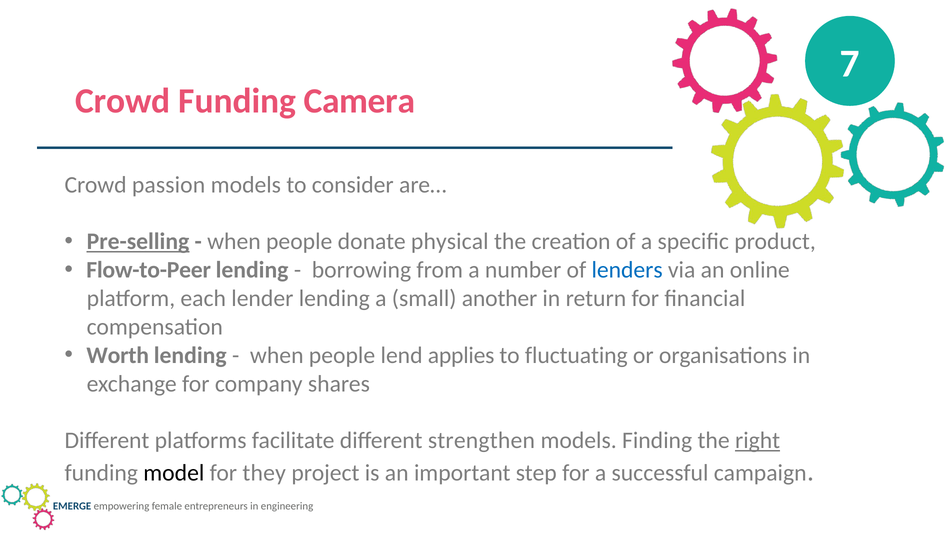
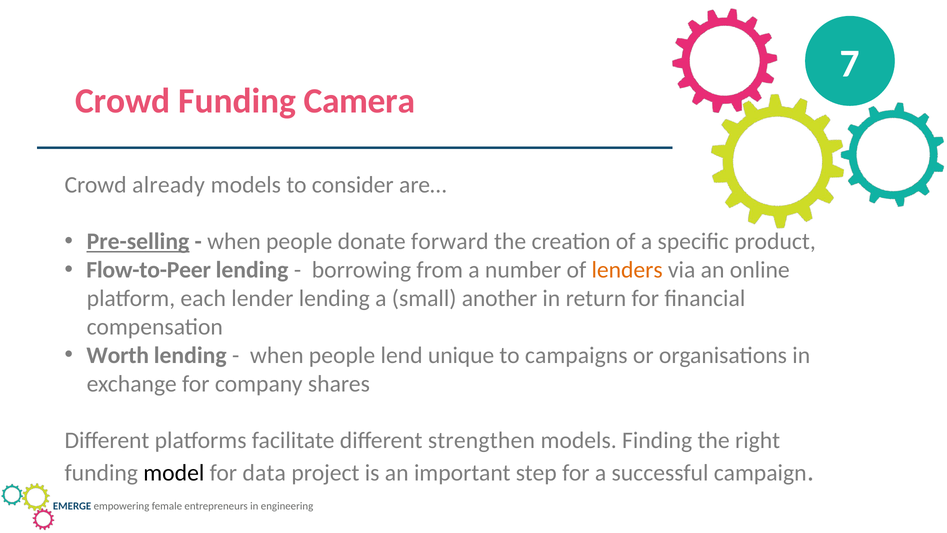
passion: passion -> already
physical: physical -> forward
lenders colour: blue -> orange
applies: applies -> unique
fluctuating: fluctuating -> campaigns
right underline: present -> none
they: they -> data
